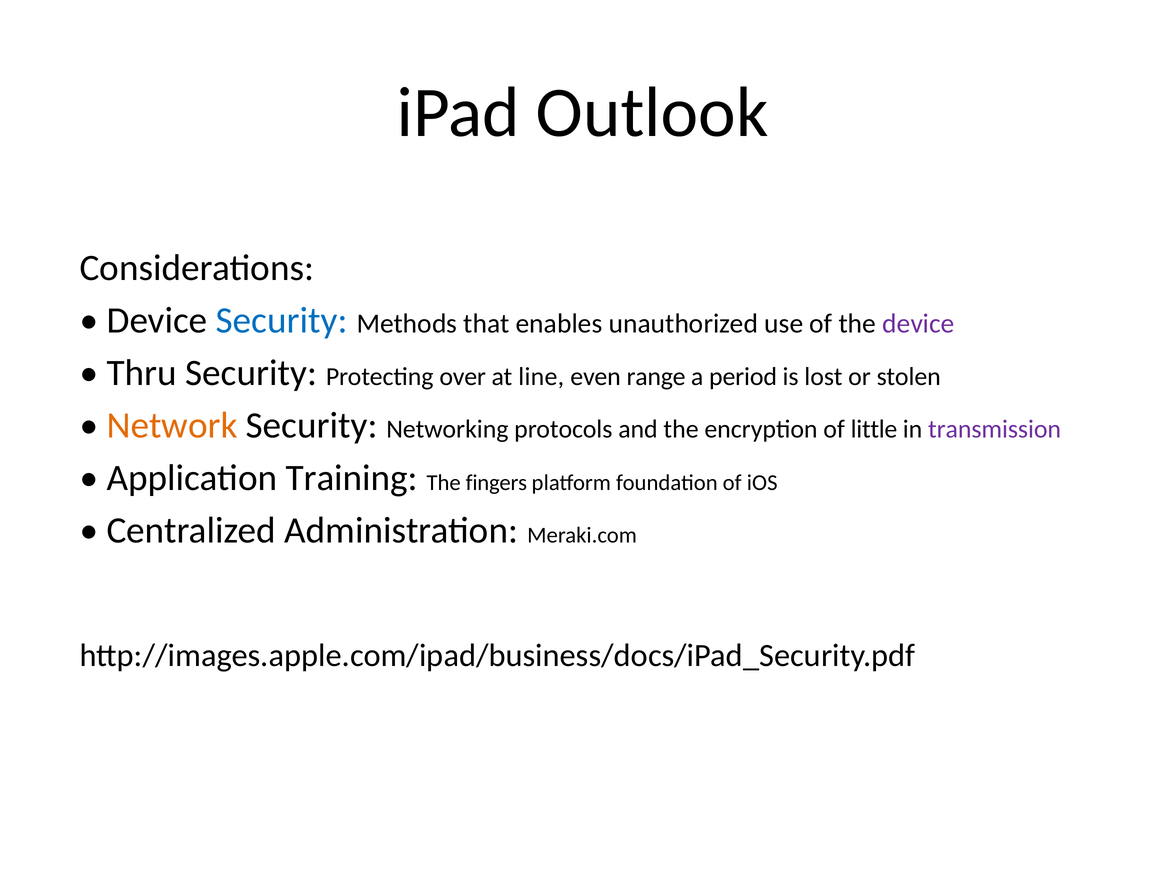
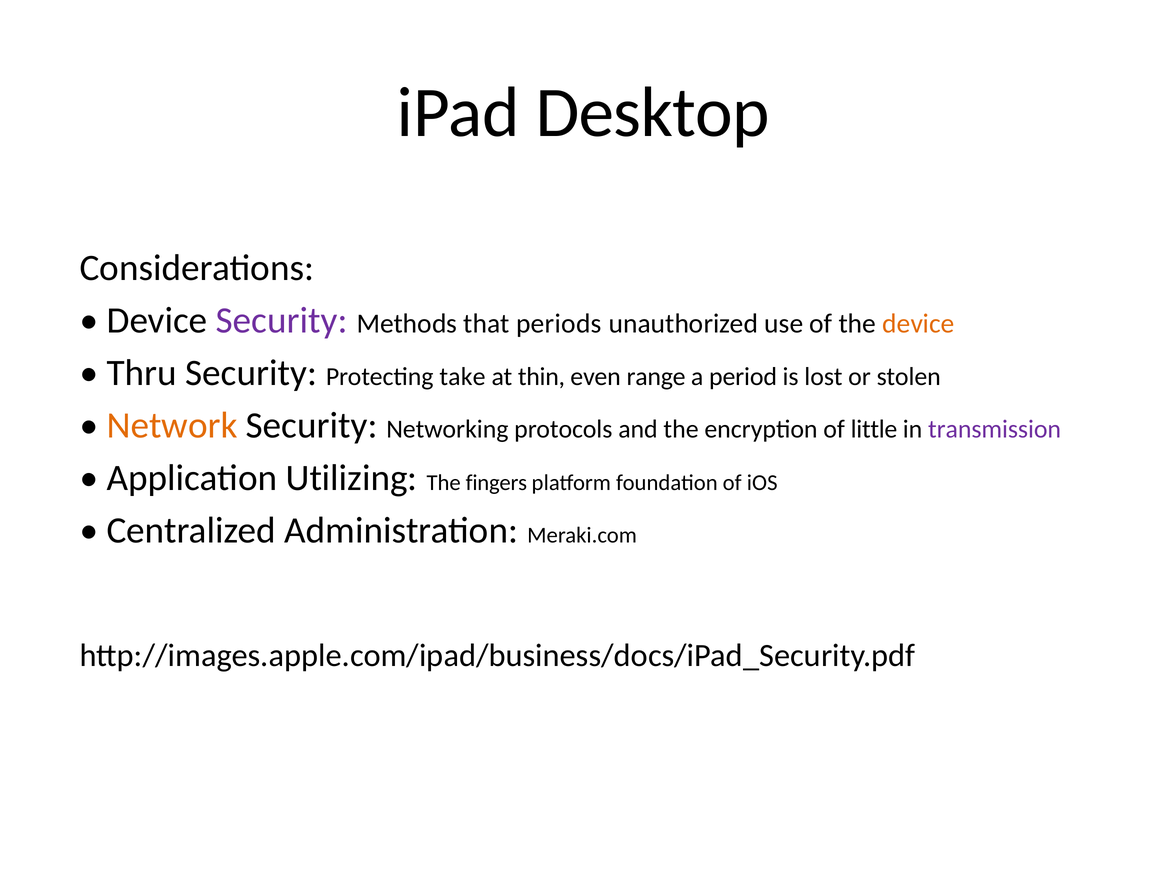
Outlook: Outlook -> Desktop
Security at (282, 320) colour: blue -> purple
enables: enables -> periods
device at (918, 323) colour: purple -> orange
over: over -> take
line: line -> thin
Training: Training -> Utilizing
